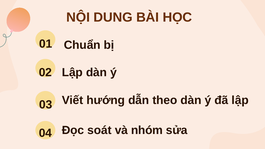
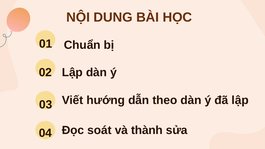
nhóm: nhóm -> thành
